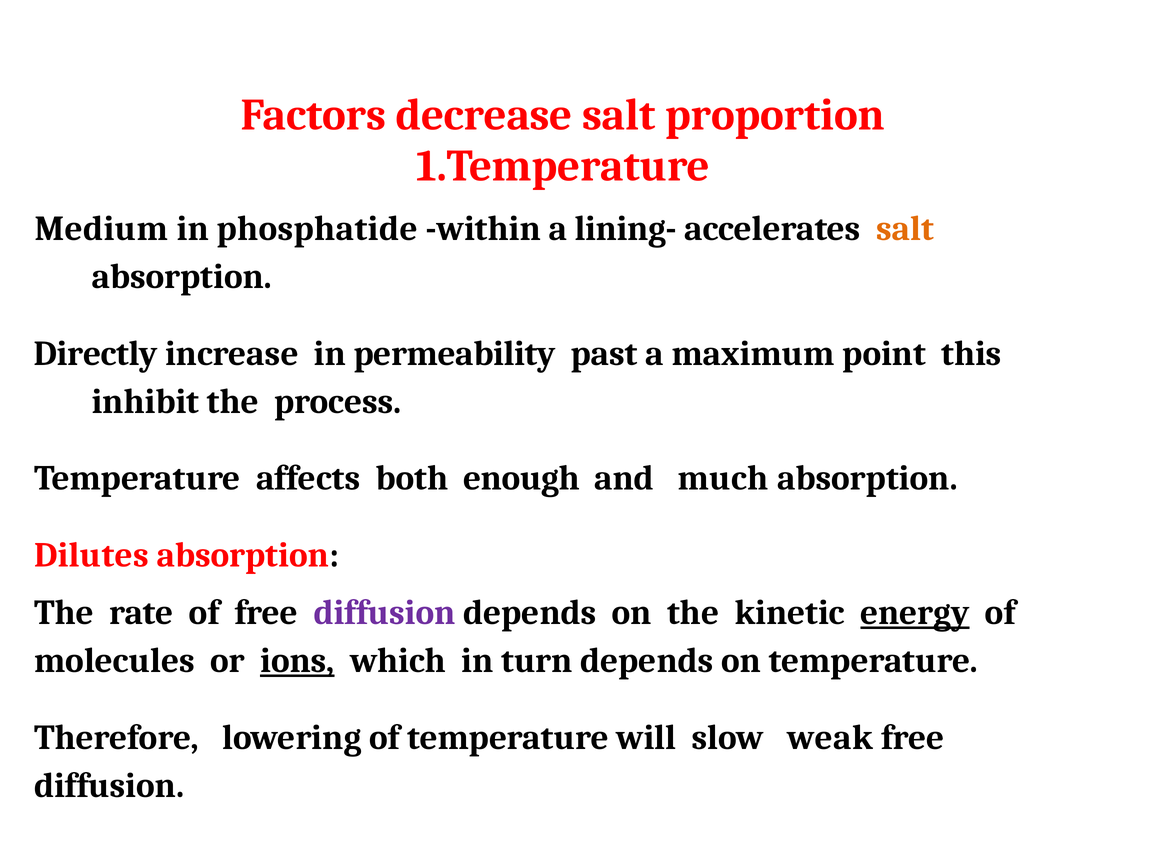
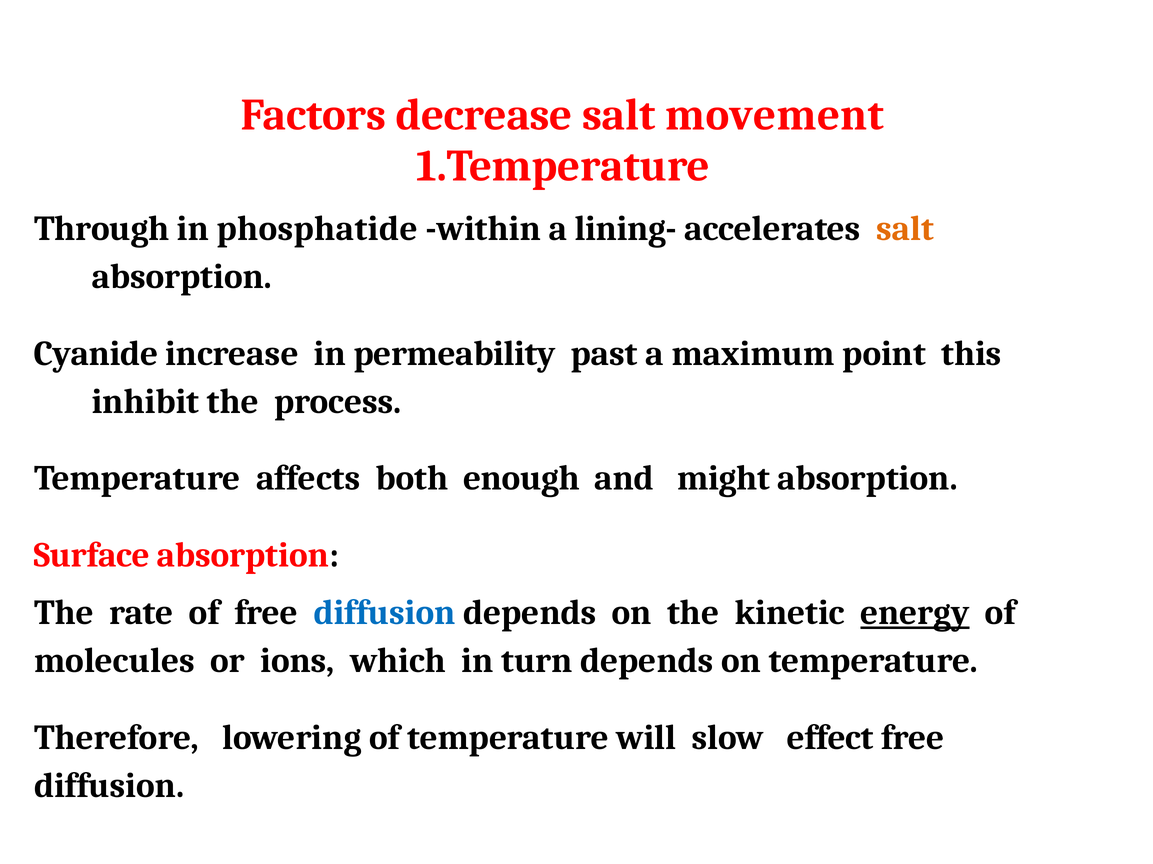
proportion: proportion -> movement
Medium: Medium -> Through
Directly: Directly -> Cyanide
much: much -> might
Dilutes: Dilutes -> Surface
diffusion at (385, 613) colour: purple -> blue
ions underline: present -> none
weak: weak -> effect
